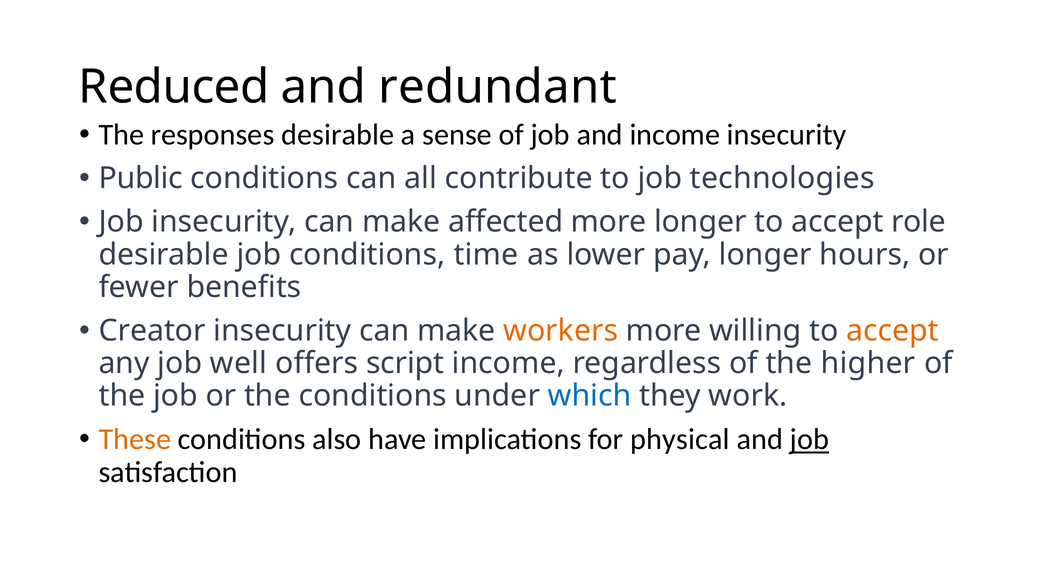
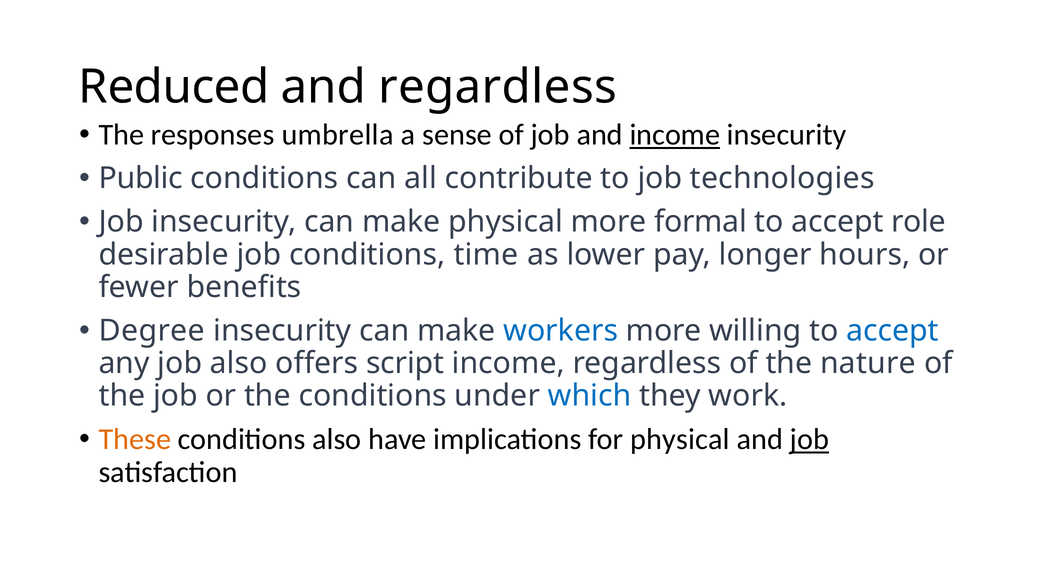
and redundant: redundant -> regardless
responses desirable: desirable -> umbrella
income at (675, 135) underline: none -> present
make affected: affected -> physical
more longer: longer -> formal
Creator: Creator -> Degree
workers colour: orange -> blue
accept at (893, 331) colour: orange -> blue
job well: well -> also
higher: higher -> nature
